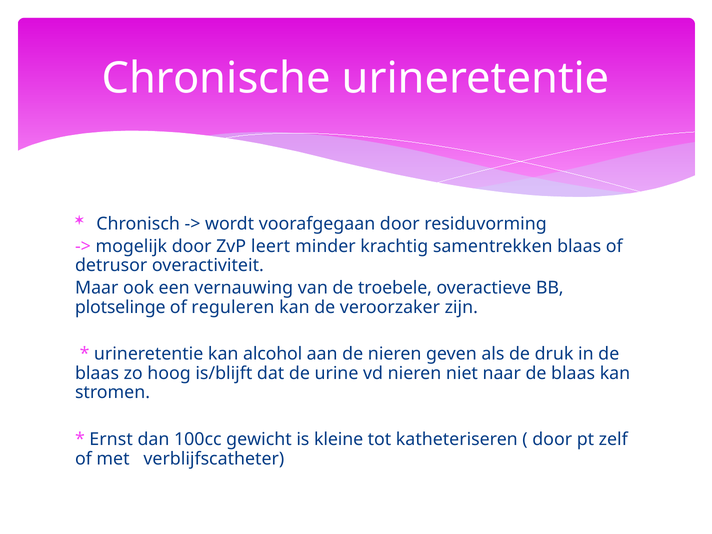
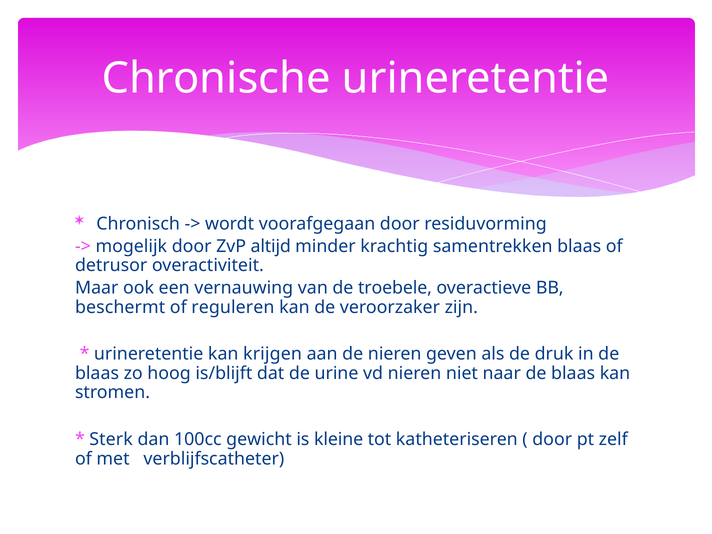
leert: leert -> altijd
plotselinge: plotselinge -> beschermt
alcohol: alcohol -> krijgen
Ernst: Ernst -> Sterk
